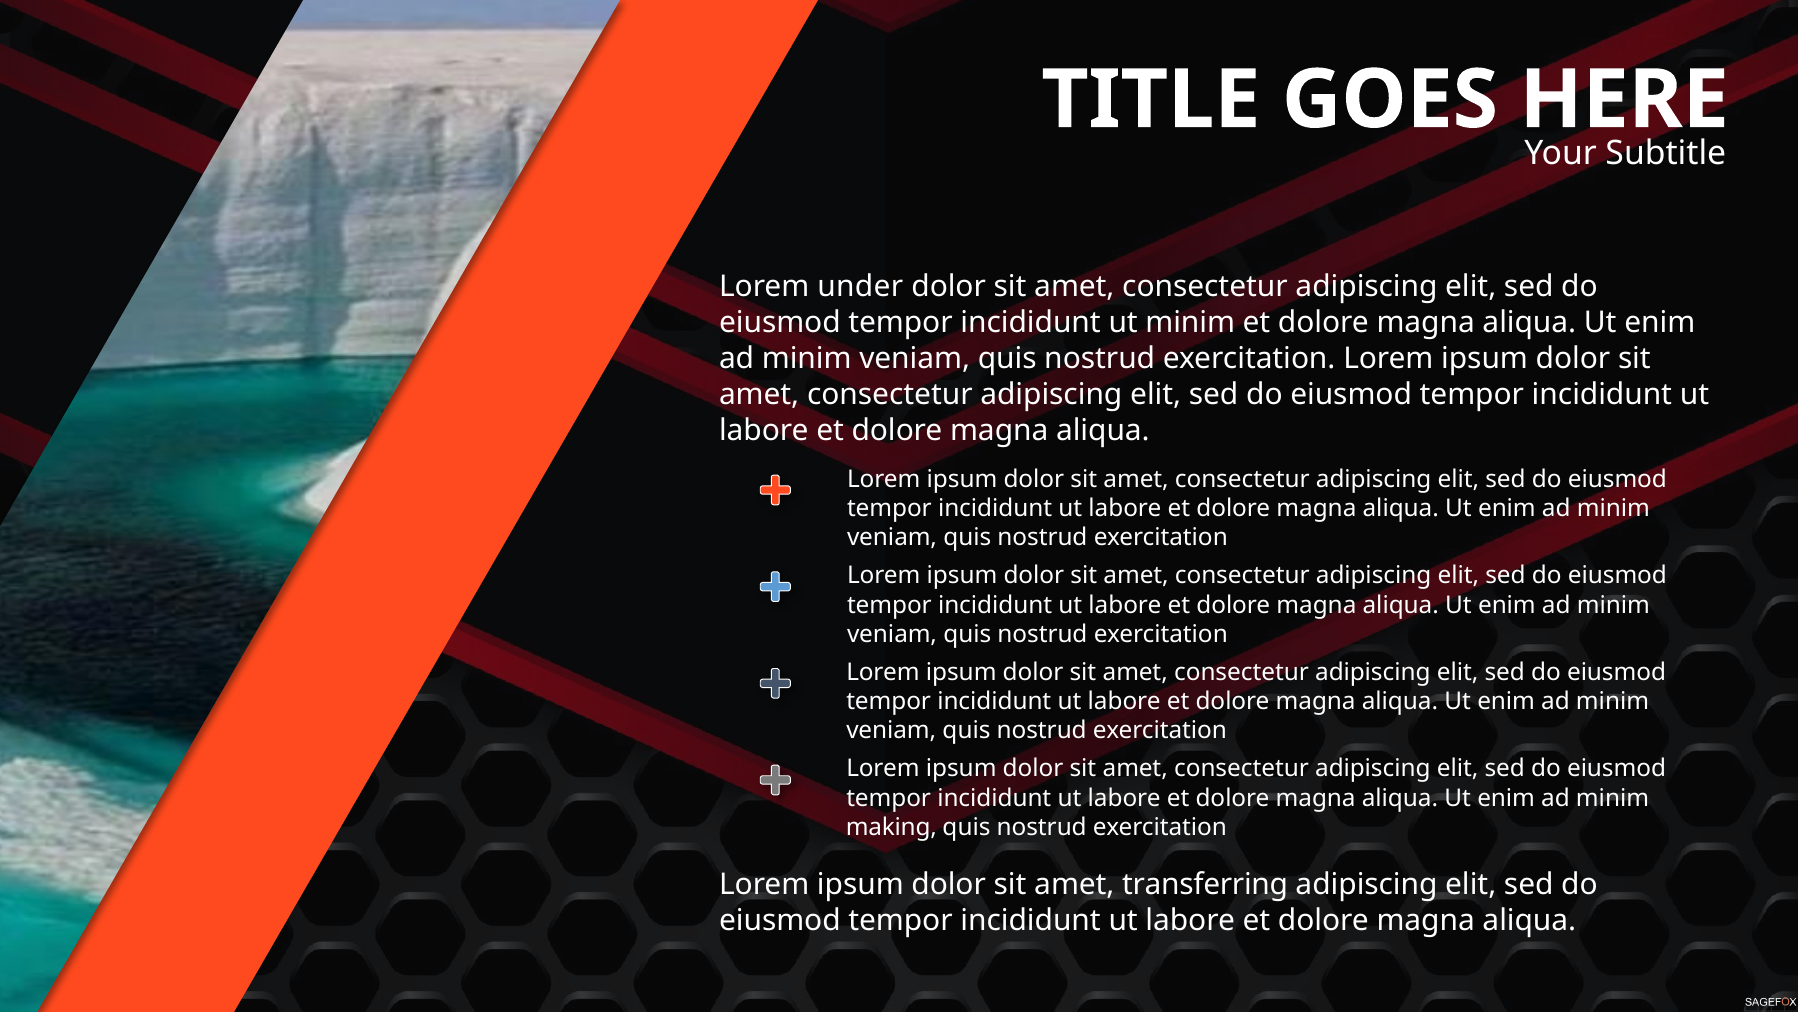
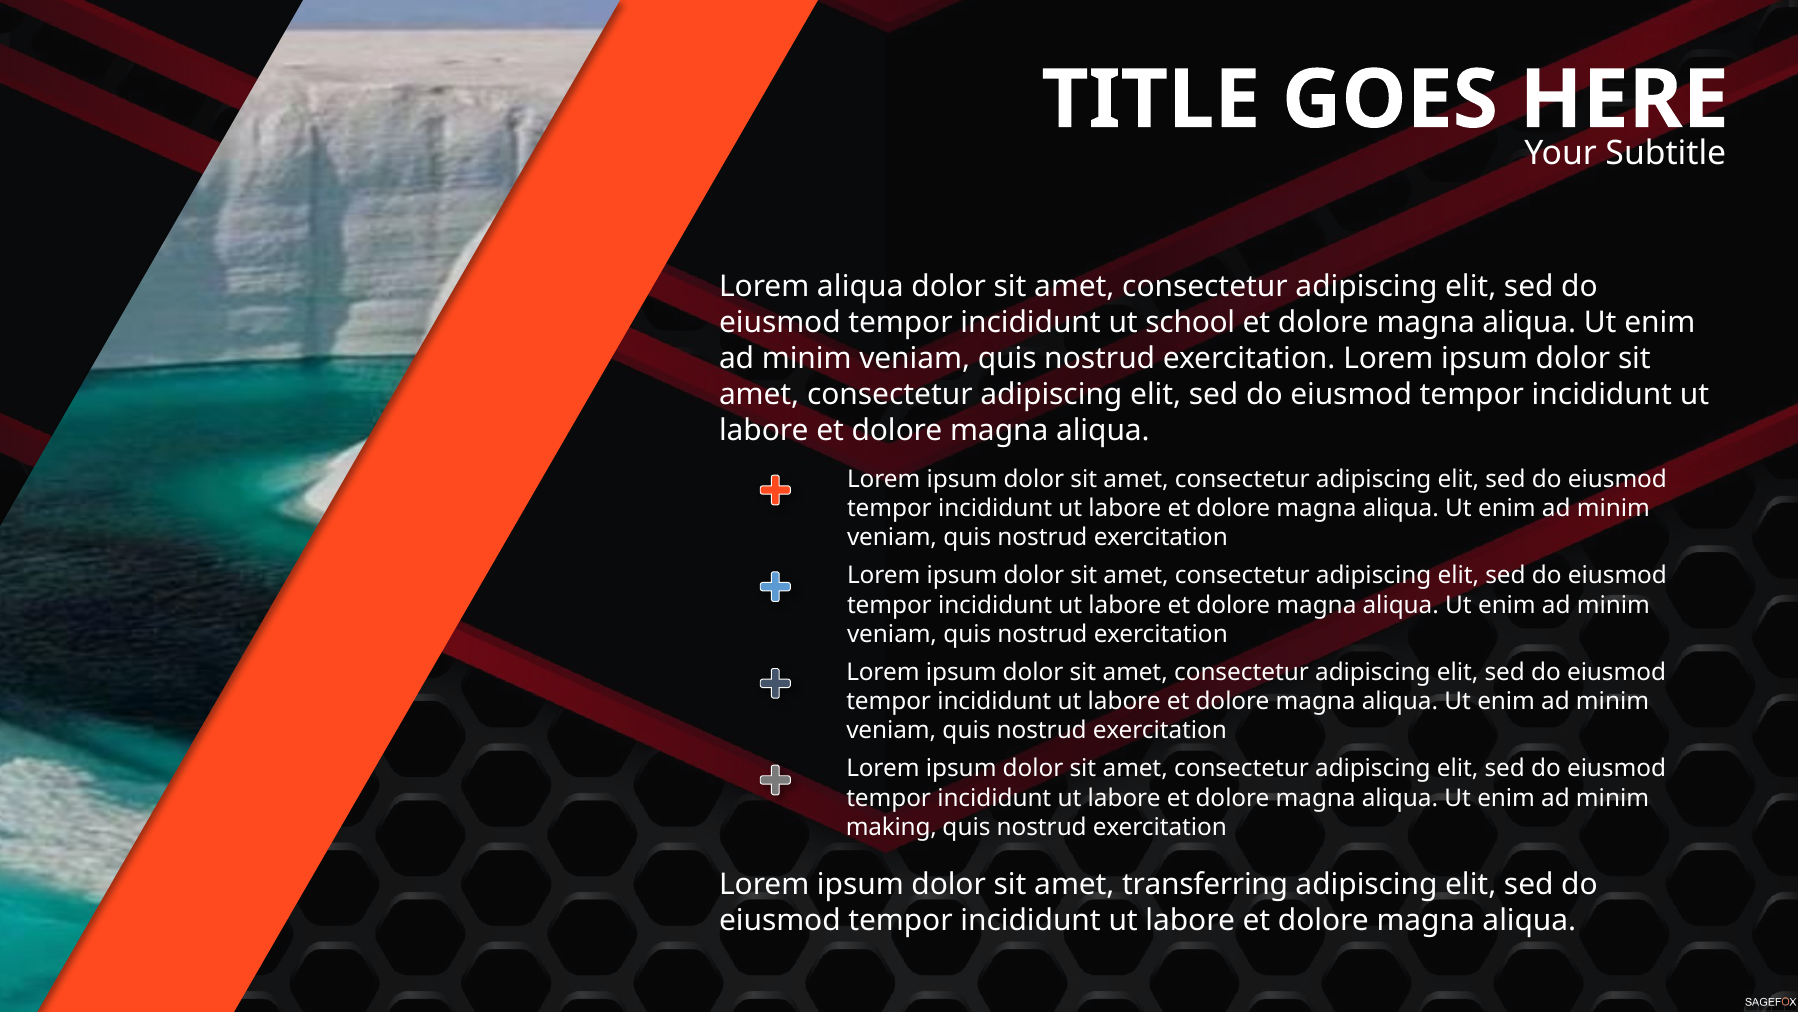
Lorem under: under -> aliqua
ut minim: minim -> school
